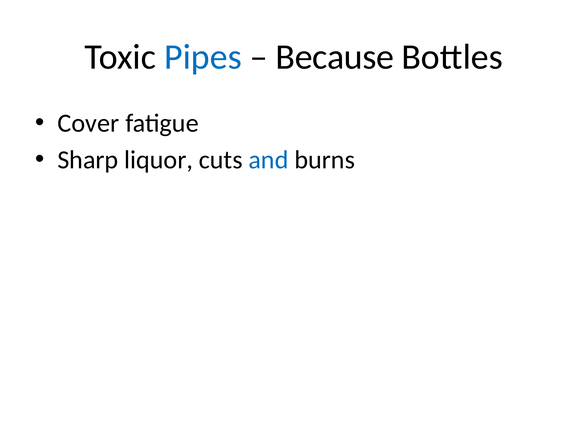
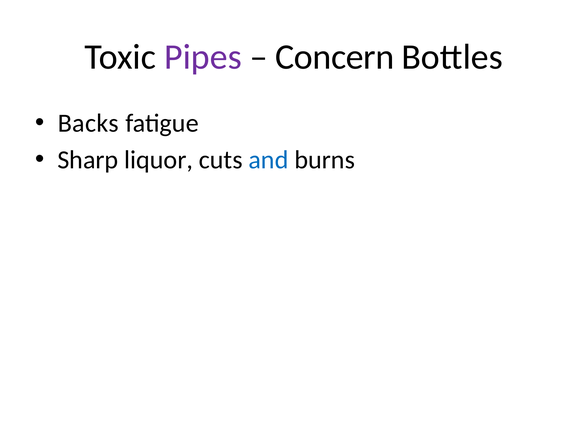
Pipes colour: blue -> purple
Because: Because -> Concern
Cover: Cover -> Backs
